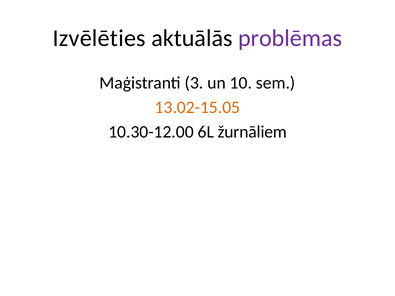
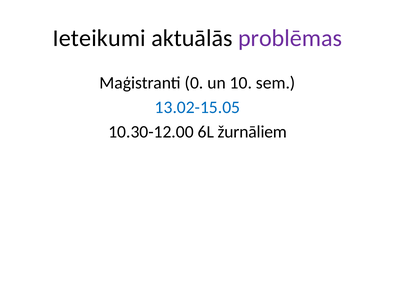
Izvēlēties: Izvēlēties -> Ieteikumi
3: 3 -> 0
13.02-15.05 colour: orange -> blue
